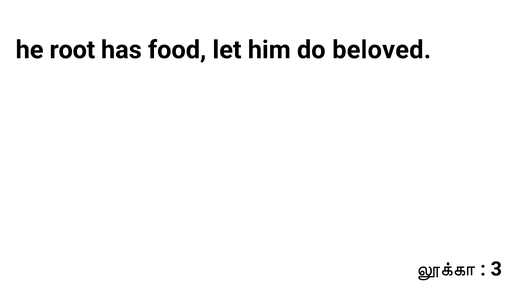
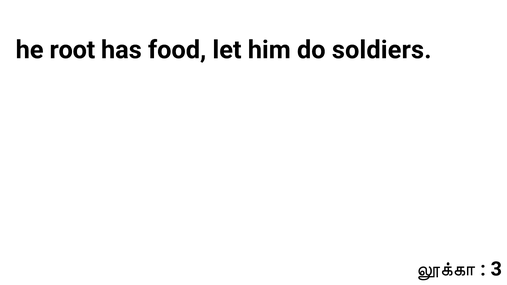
beloved: beloved -> soldiers
